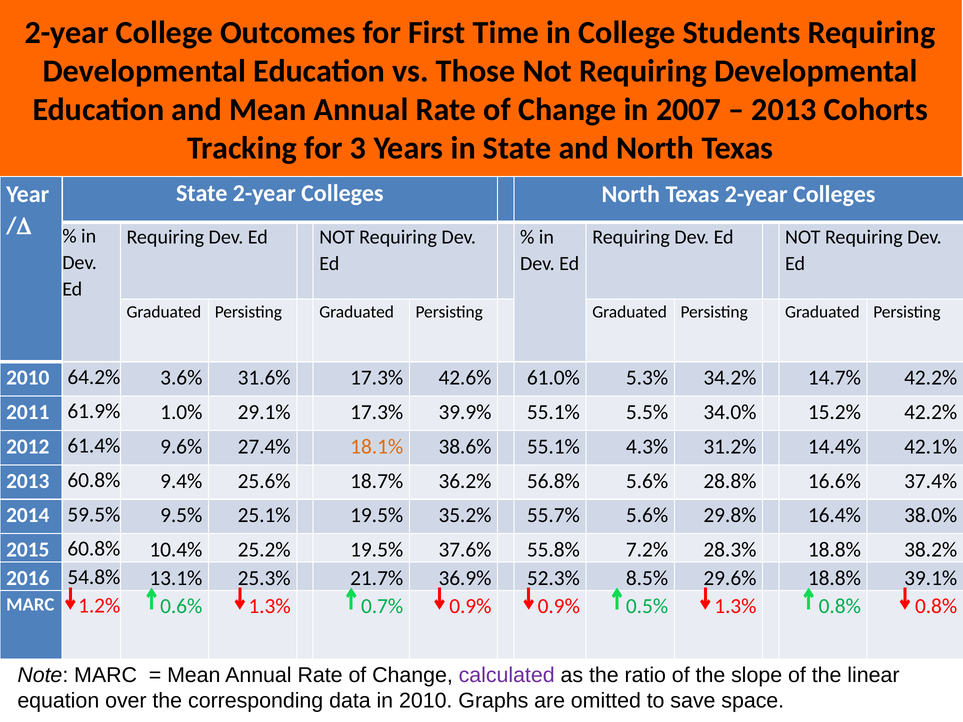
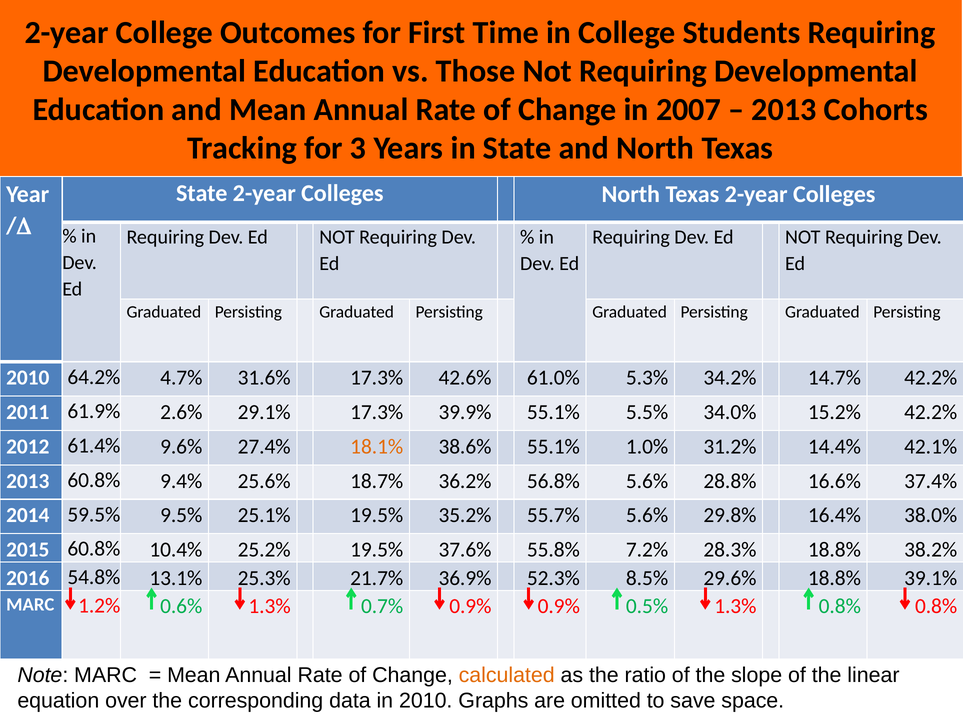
3.6%: 3.6% -> 4.7%
1.0%: 1.0% -> 2.6%
4.3%: 4.3% -> 1.0%
calculated colour: purple -> orange
